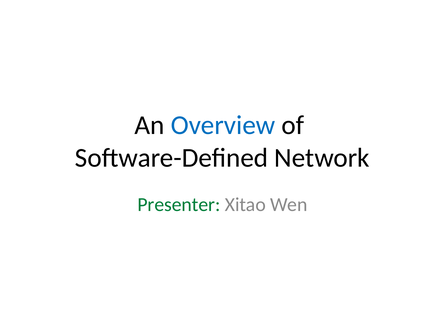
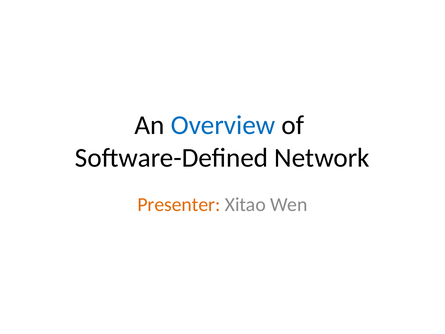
Presenter colour: green -> orange
